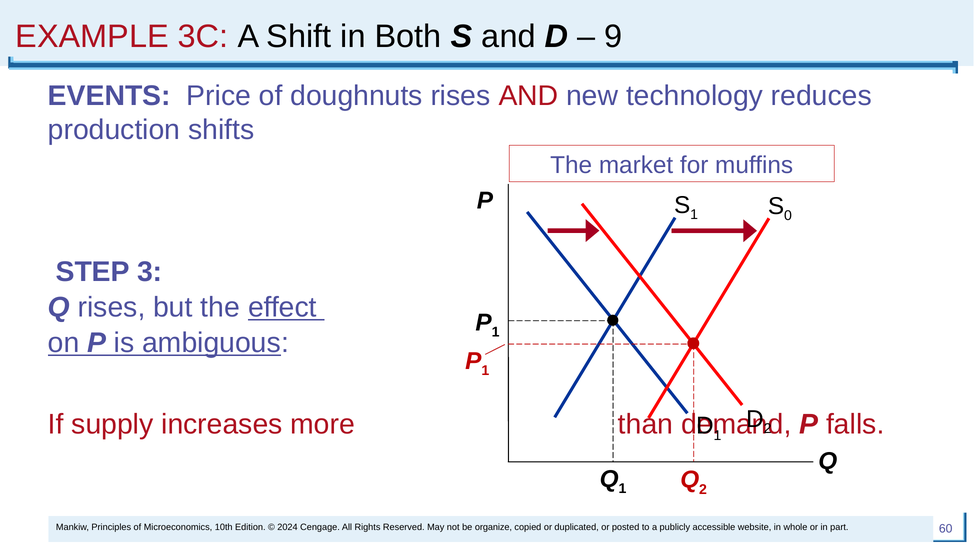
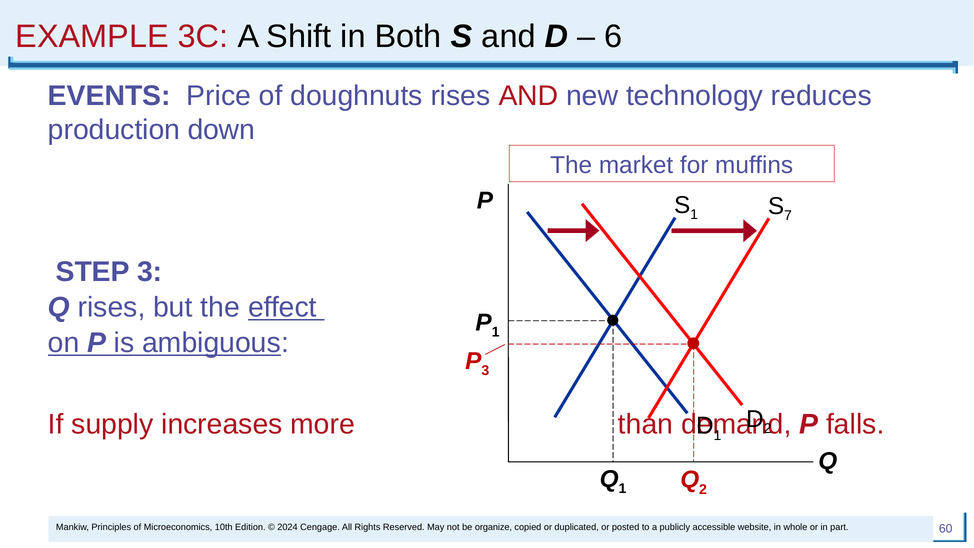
9: 9 -> 6
shifts: shifts -> down
0: 0 -> 7
1 at (485, 370): 1 -> 3
